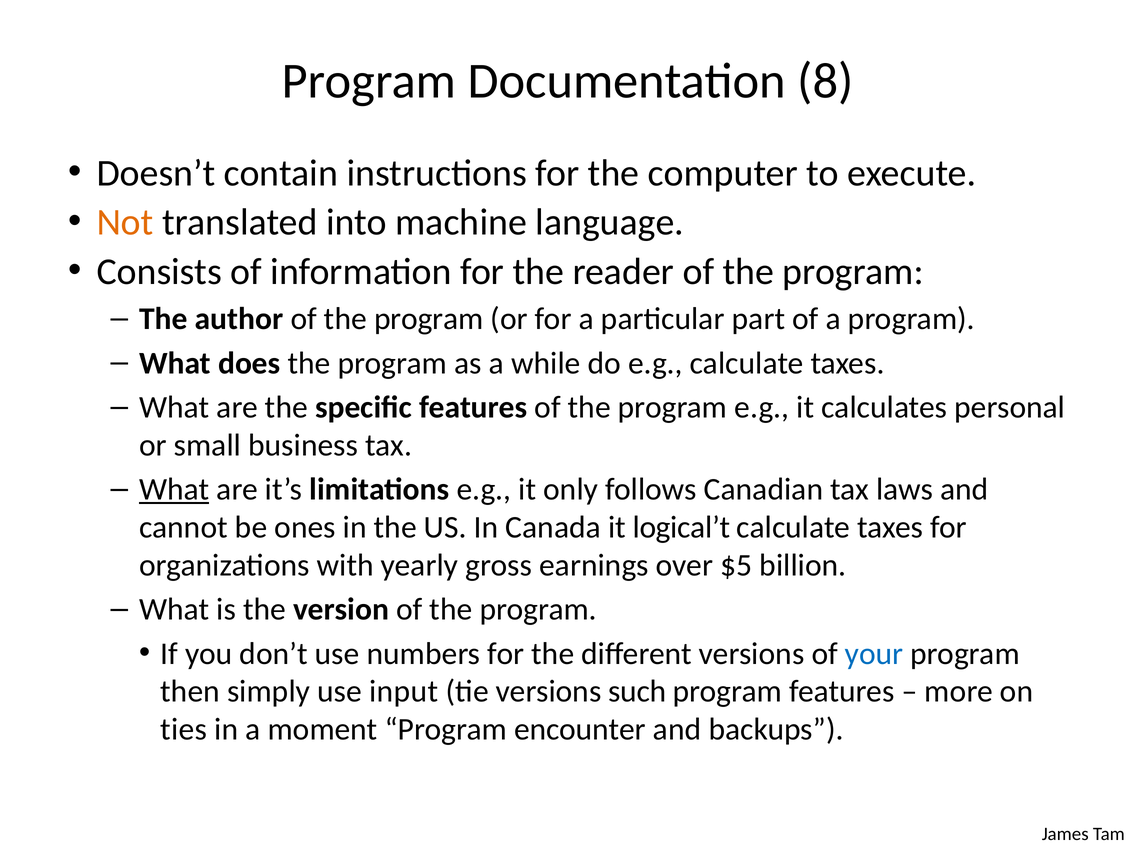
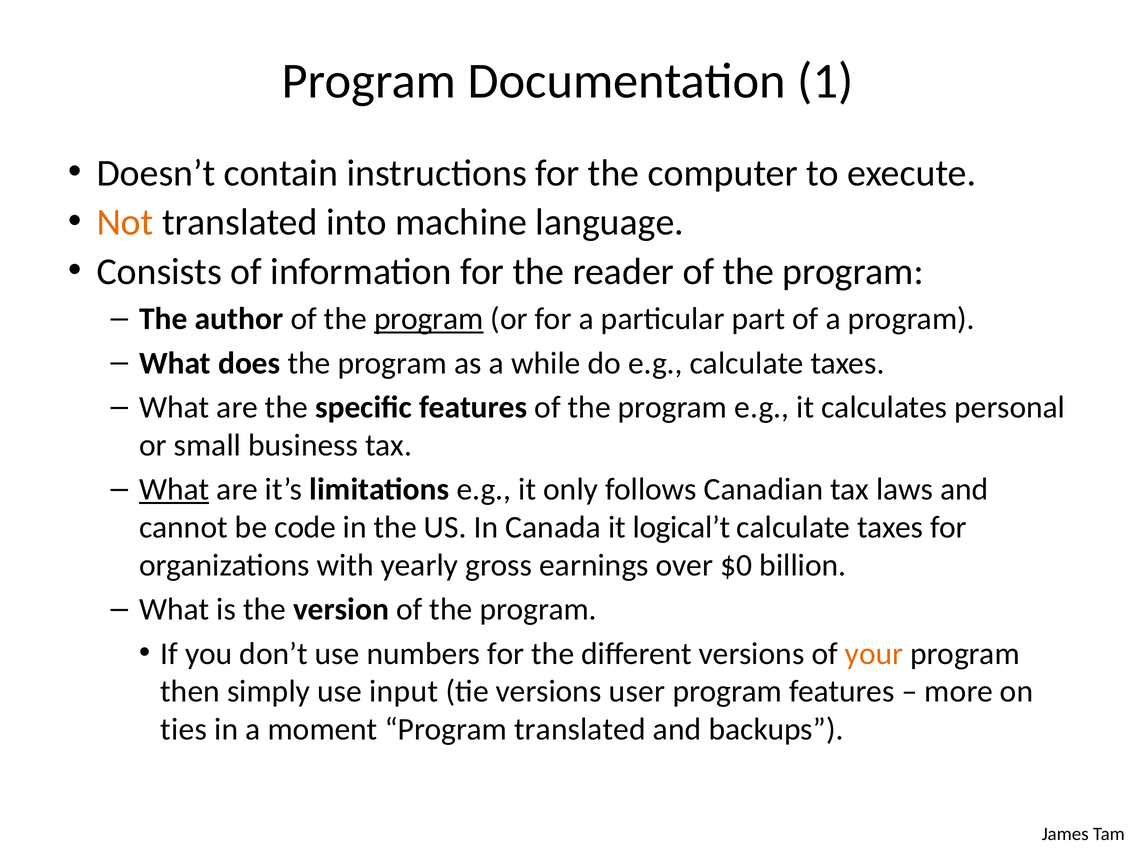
8: 8 -> 1
program at (429, 319) underline: none -> present
ones: ones -> code
$5: $5 -> $0
your colour: blue -> orange
such: such -> user
Program encounter: encounter -> translated
